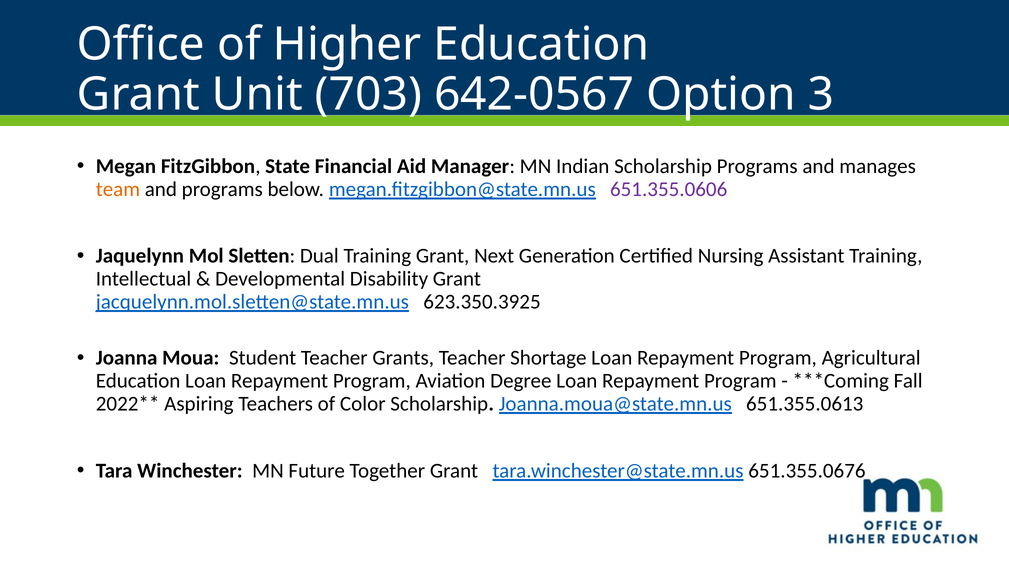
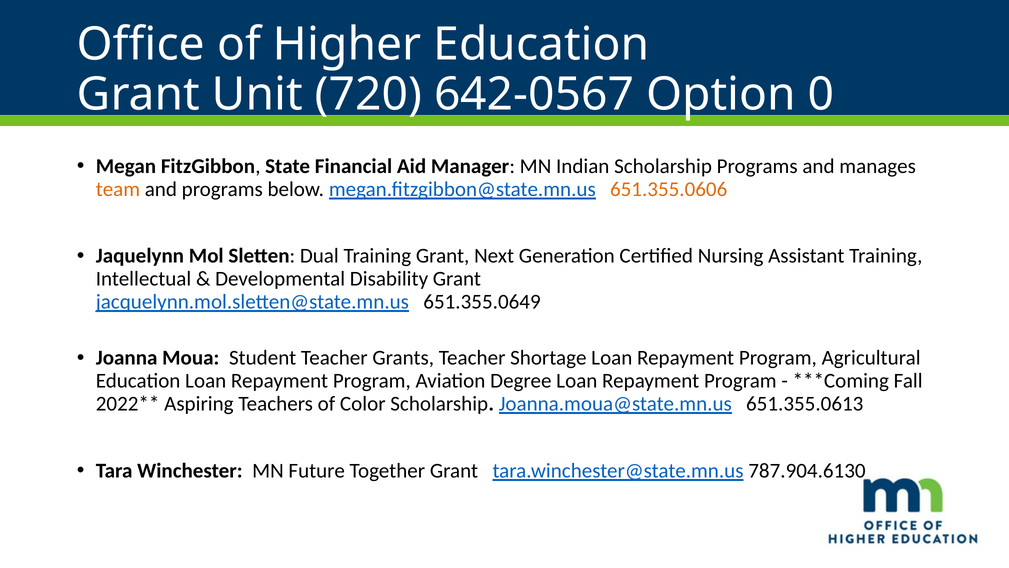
703: 703 -> 720
3: 3 -> 0
651.355.0606 colour: purple -> orange
623.350.3925: 623.350.3925 -> 651.355.0649
651.355.0676: 651.355.0676 -> 787.904.6130
